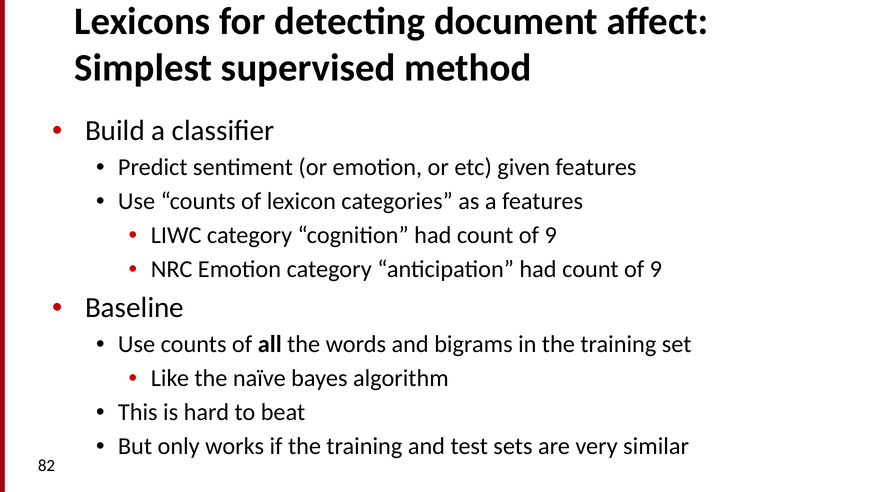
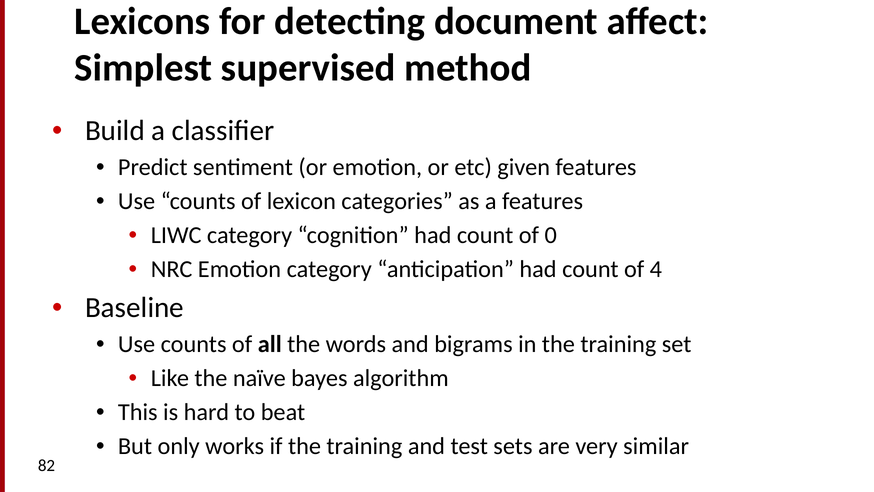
9 at (551, 235): 9 -> 0
9 at (656, 269): 9 -> 4
